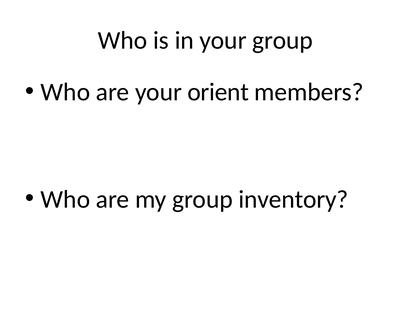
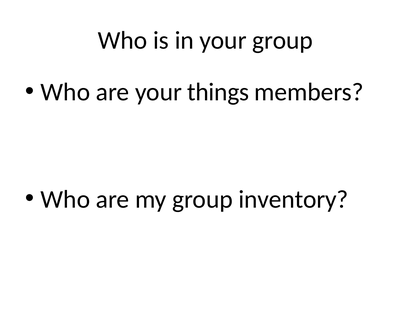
orient: orient -> things
